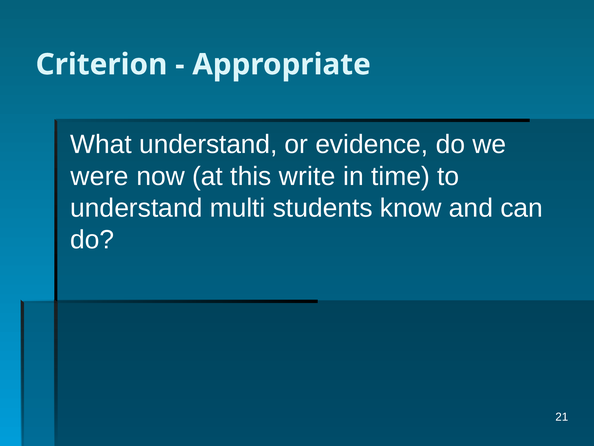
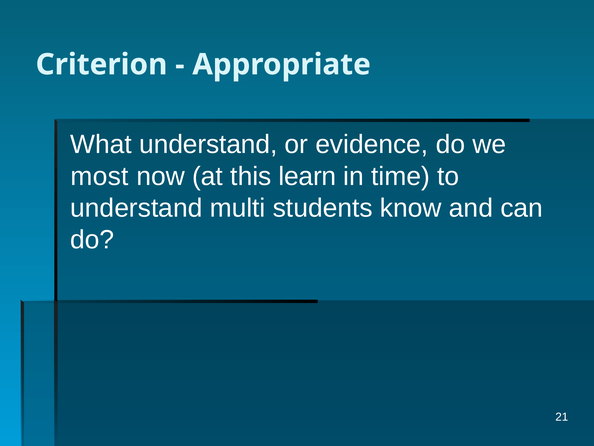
were: were -> most
write: write -> learn
